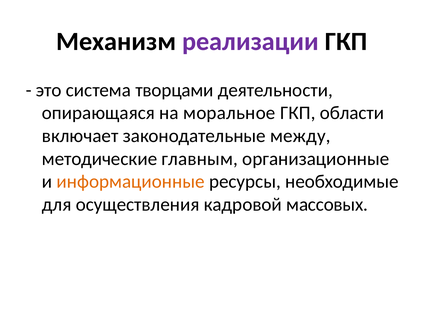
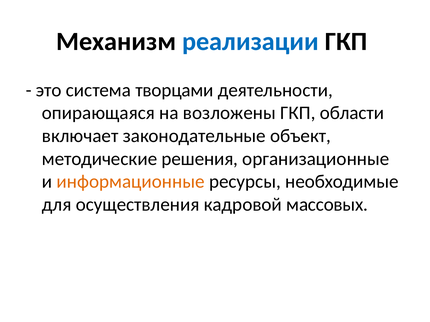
реализации colour: purple -> blue
моральное: моральное -> возложены
между: между -> объект
главным: главным -> решения
